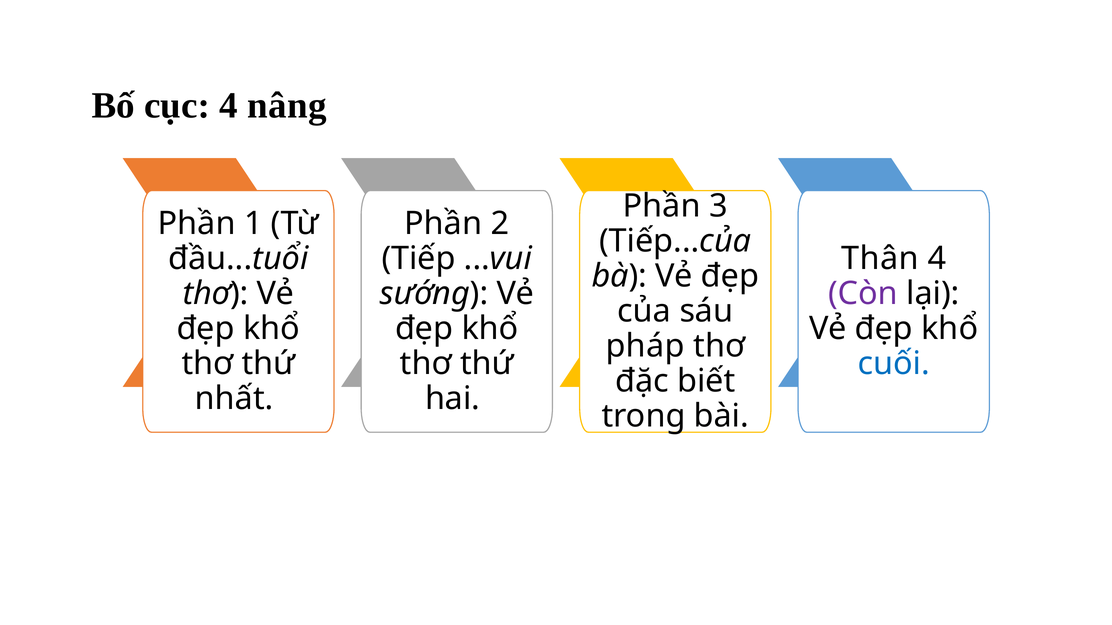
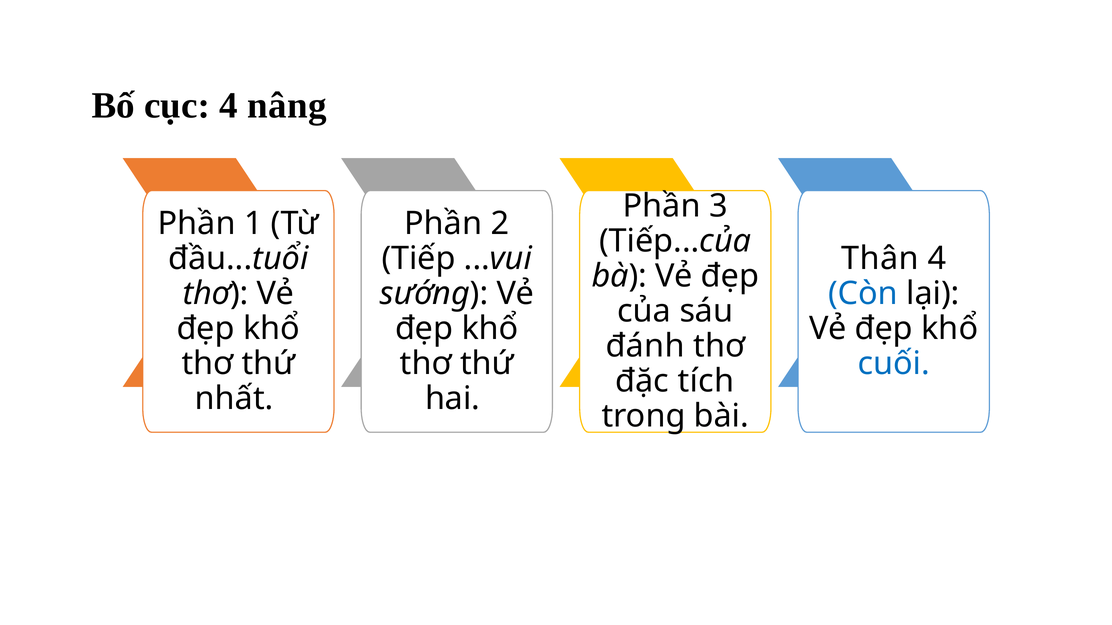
Còn colour: purple -> blue
pháp: pháp -> đánh
biết: biết -> tích
